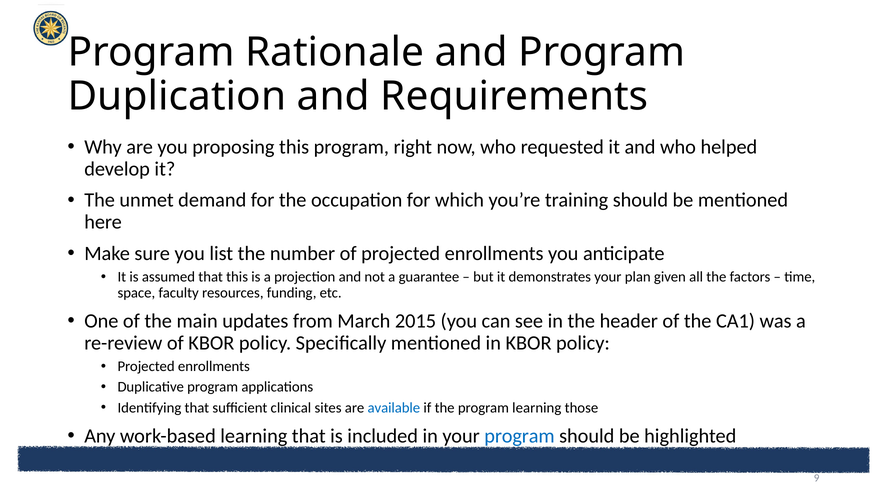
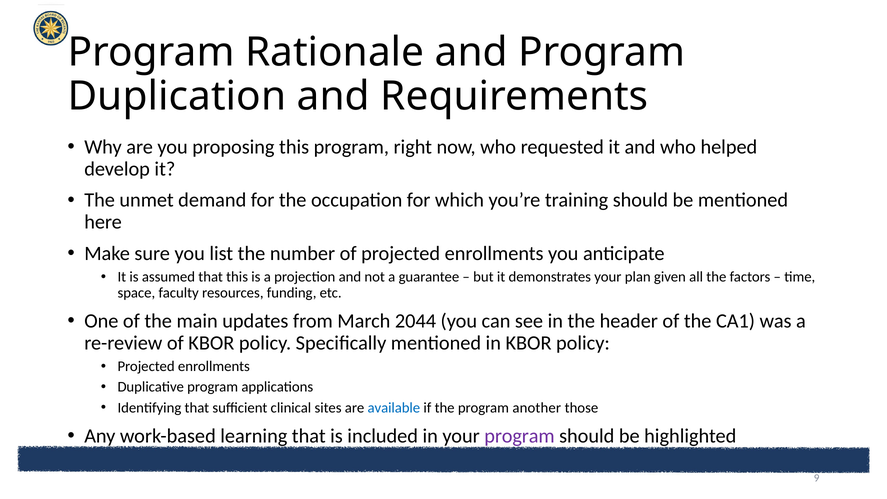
2015: 2015 -> 2044
program learning: learning -> another
program at (519, 436) colour: blue -> purple
